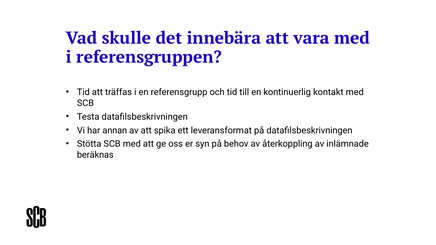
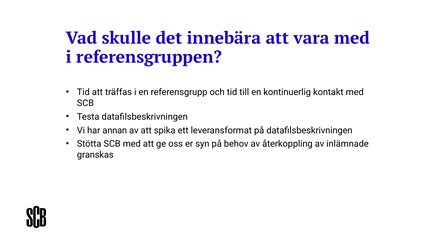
beräknas: beräknas -> granskas
